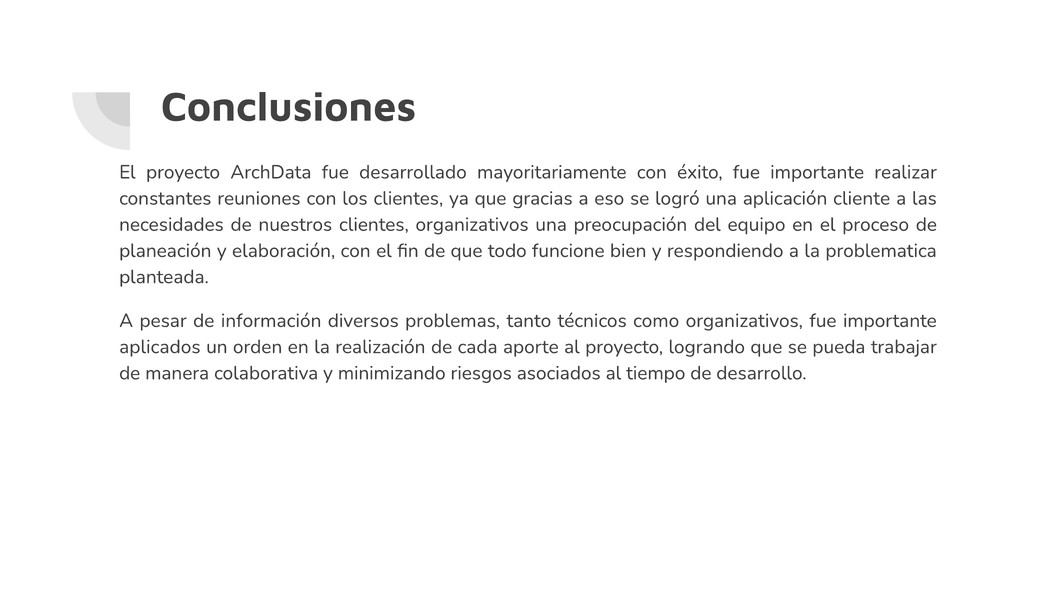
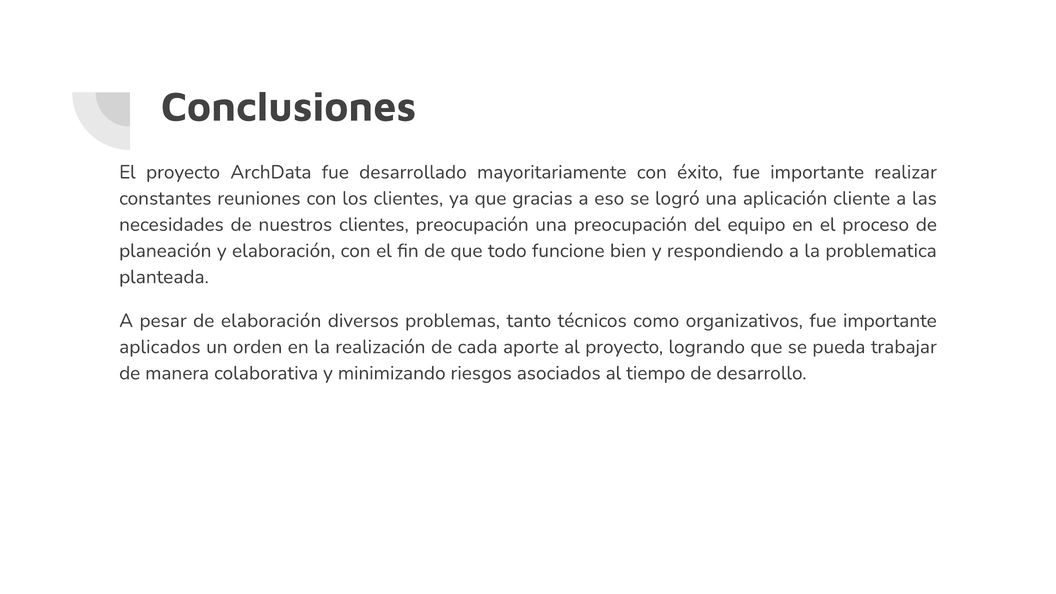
clientes organizativos: organizativos -> preocupación
de información: información -> elaboración
